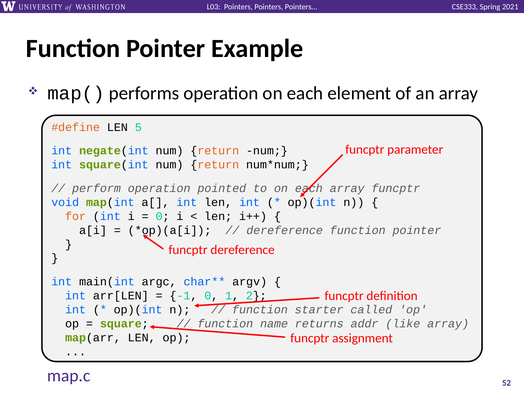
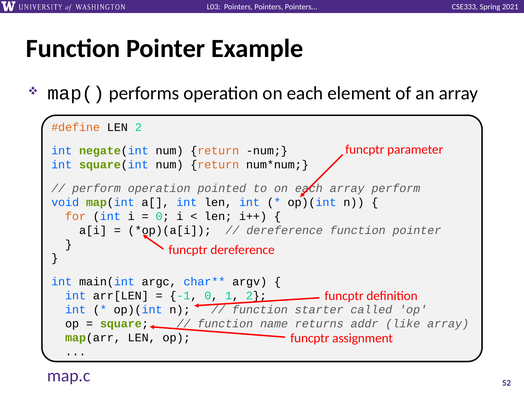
LEN 5: 5 -> 2
array funcptr: funcptr -> perform
